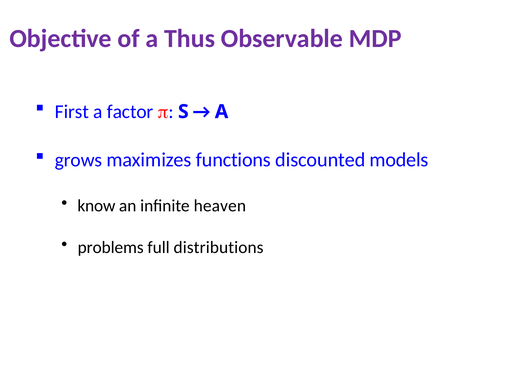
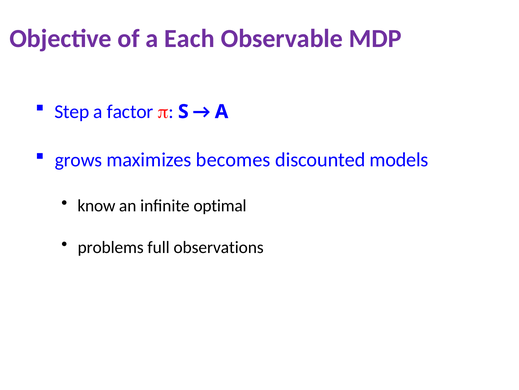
Thus: Thus -> Each
First: First -> Step
functions: functions -> becomes
heaven: heaven -> optimal
distributions: distributions -> observations
